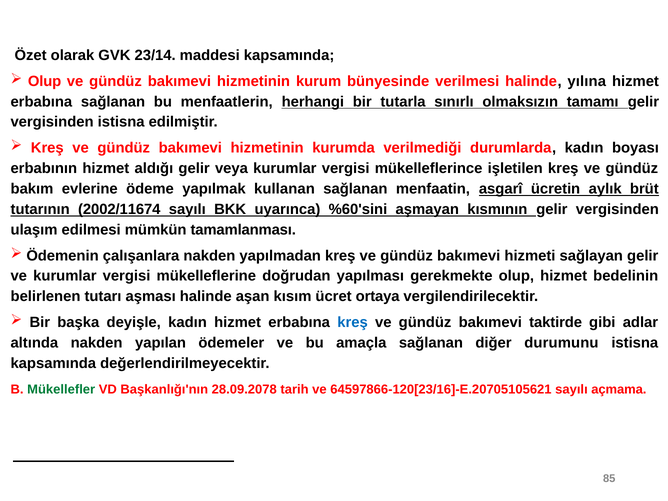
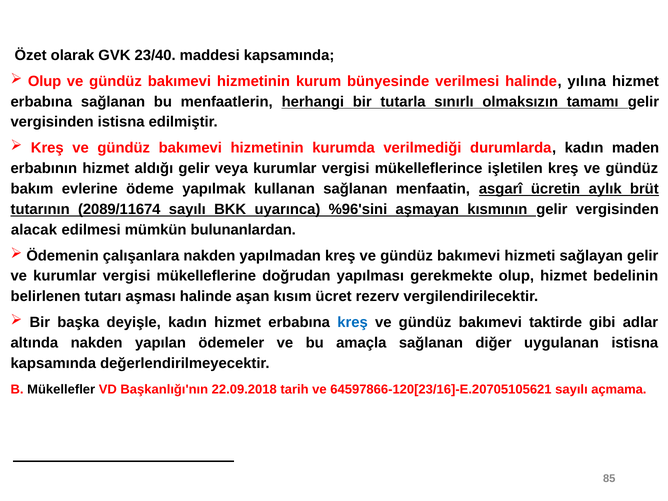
23/14: 23/14 -> 23/40
boyası: boyası -> maden
2002/11674: 2002/11674 -> 2089/11674
%60'sini: %60'sini -> %96'sini
ulaşım: ulaşım -> alacak
tamamlanması: tamamlanması -> bulunanlardan
ortaya: ortaya -> rezerv
durumunu: durumunu -> uygulanan
Mükellefler colour: green -> black
28.09.2078: 28.09.2078 -> 22.09.2018
